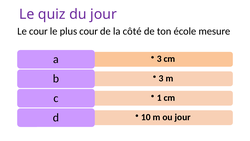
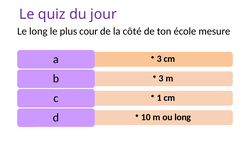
Le cour: cour -> long
jour at (183, 117): jour -> long
